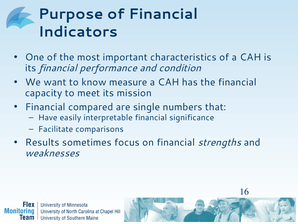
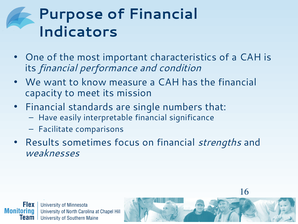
compared: compared -> standards
